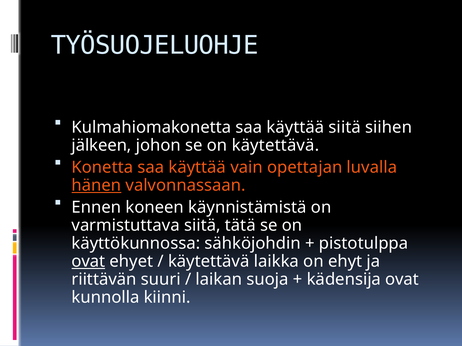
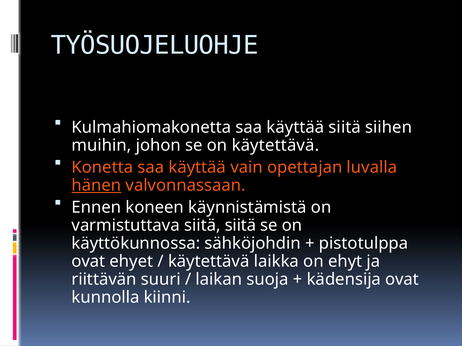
jälkeen: jälkeen -> muihin
siitä tätä: tätä -> siitä
ovat at (88, 262) underline: present -> none
